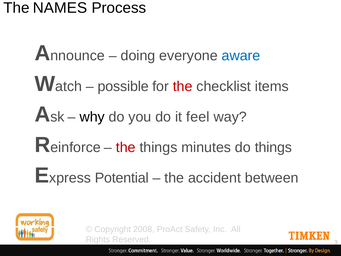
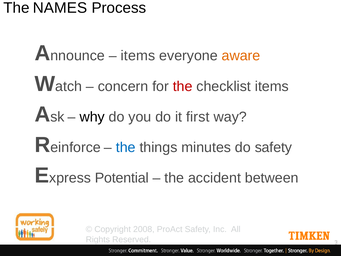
doing at (138, 56): doing -> items
aware colour: blue -> orange
possible: possible -> concern
feel: feel -> first
the at (126, 147) colour: red -> blue
do things: things -> safety
